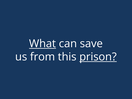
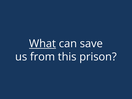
prison underline: present -> none
